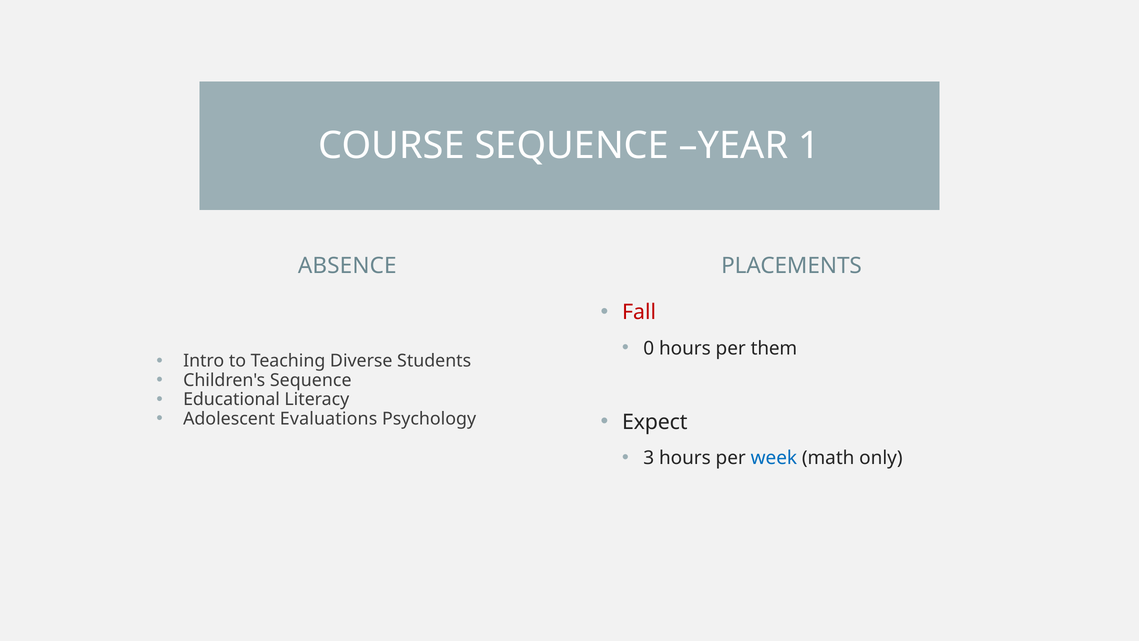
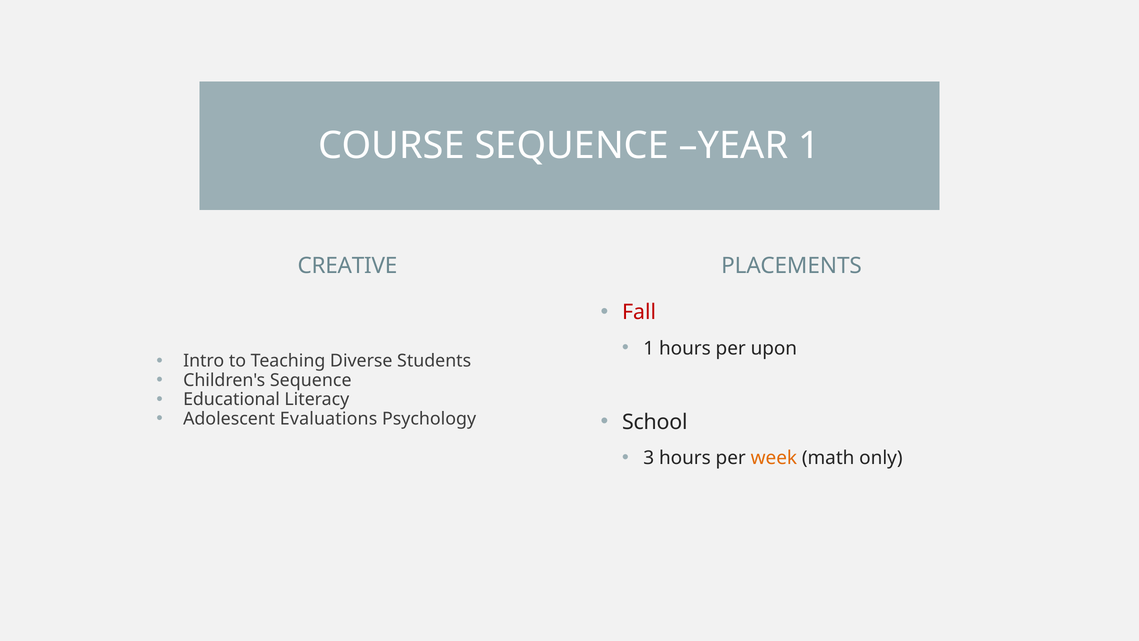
ABSENCE: ABSENCE -> CREATIVE
0 at (649, 348): 0 -> 1
them: them -> upon
Expect: Expect -> School
week colour: blue -> orange
